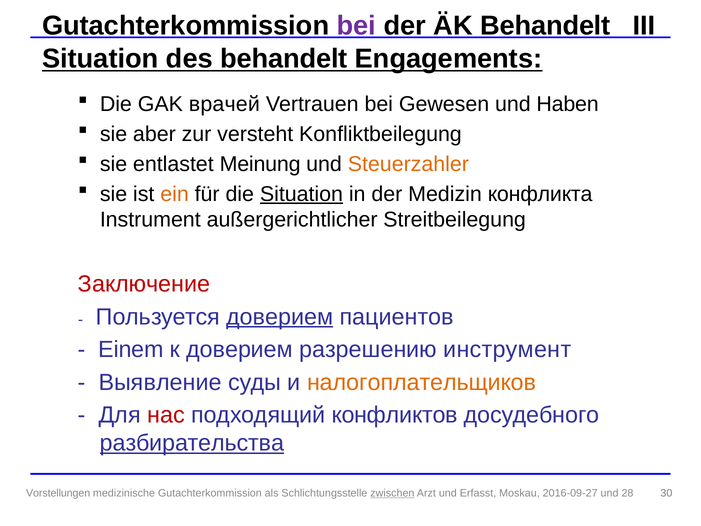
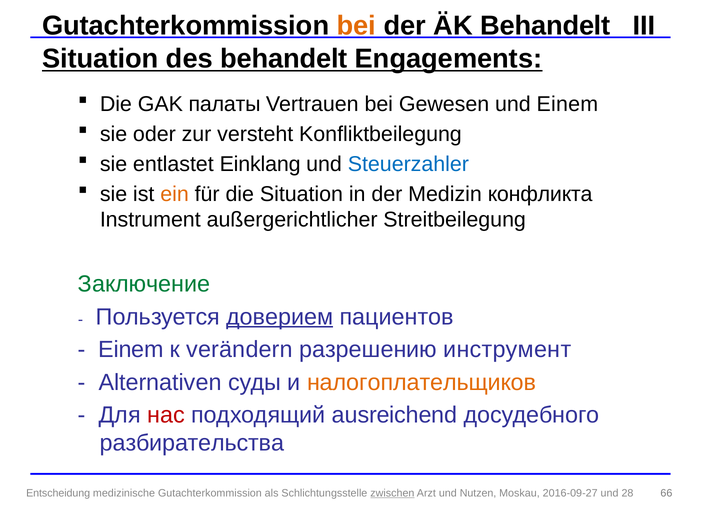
bei at (356, 26) colour: purple -> orange
врачей: врачей -> палаты
und Haben: Haben -> Einem
aber: aber -> oder
Meinung: Meinung -> Einklang
Steuerzahler colour: orange -> blue
Situation at (301, 194) underline: present -> none
Заключение colour: red -> green
к доверием: доверием -> verändern
Выявление: Выявление -> Alternativen
конфликтов: конфликтов -> ausreichend
разбирательства underline: present -> none
Vorstellungen: Vorstellungen -> Entscheidung
Erfasst: Erfasst -> Nutzen
30: 30 -> 66
